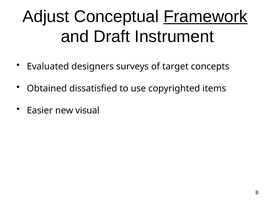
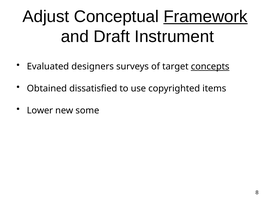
concepts underline: none -> present
Easier: Easier -> Lower
visual: visual -> some
